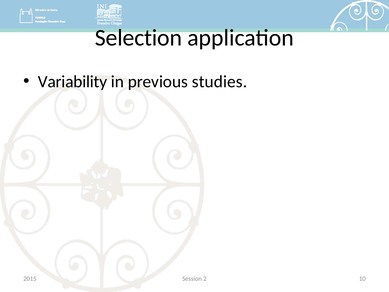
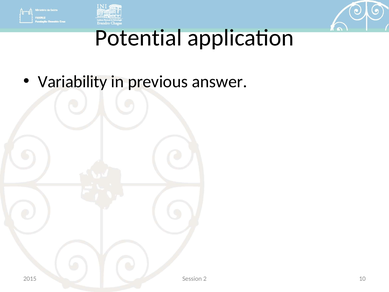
Selection: Selection -> Potential
studies: studies -> answer
